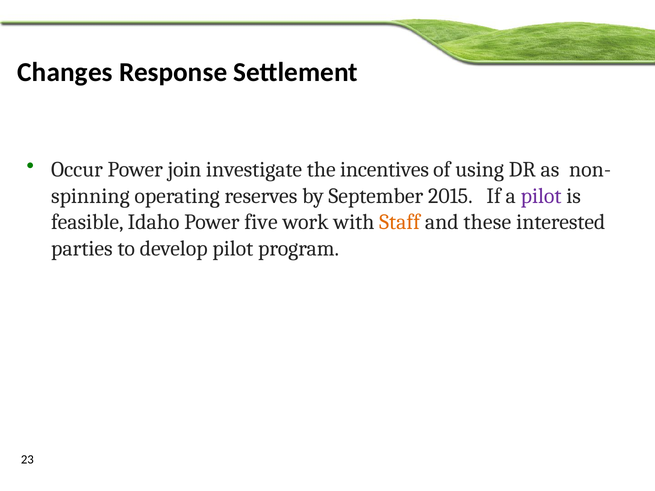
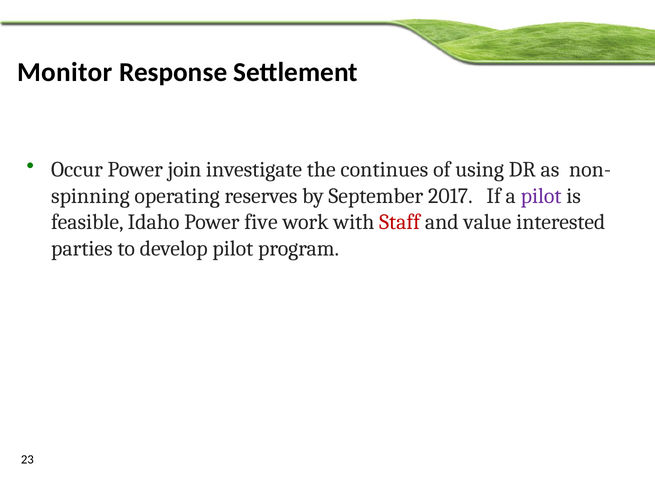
Changes: Changes -> Monitor
incentives: incentives -> continues
2015: 2015 -> 2017
Staff colour: orange -> red
these: these -> value
